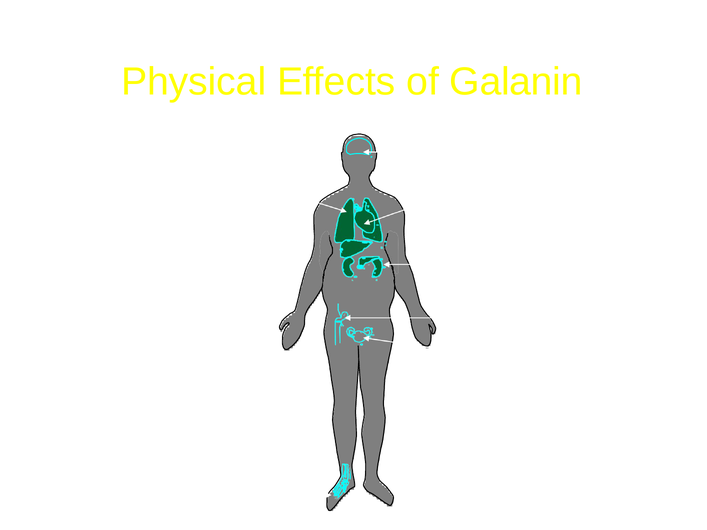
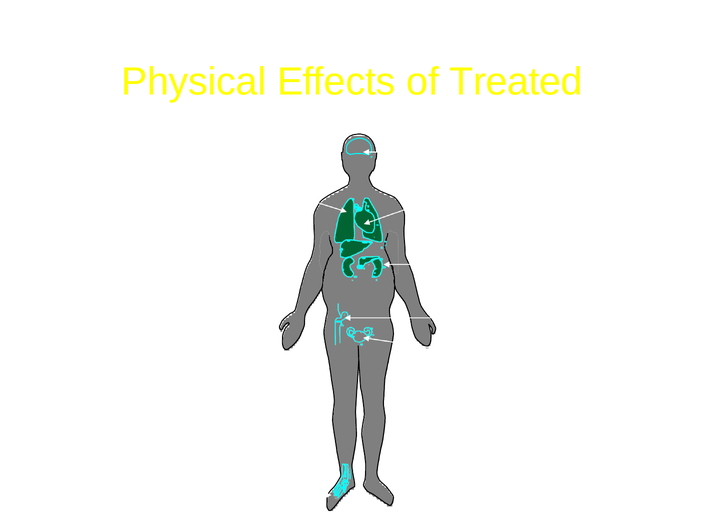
Galanin: Galanin -> Treated
